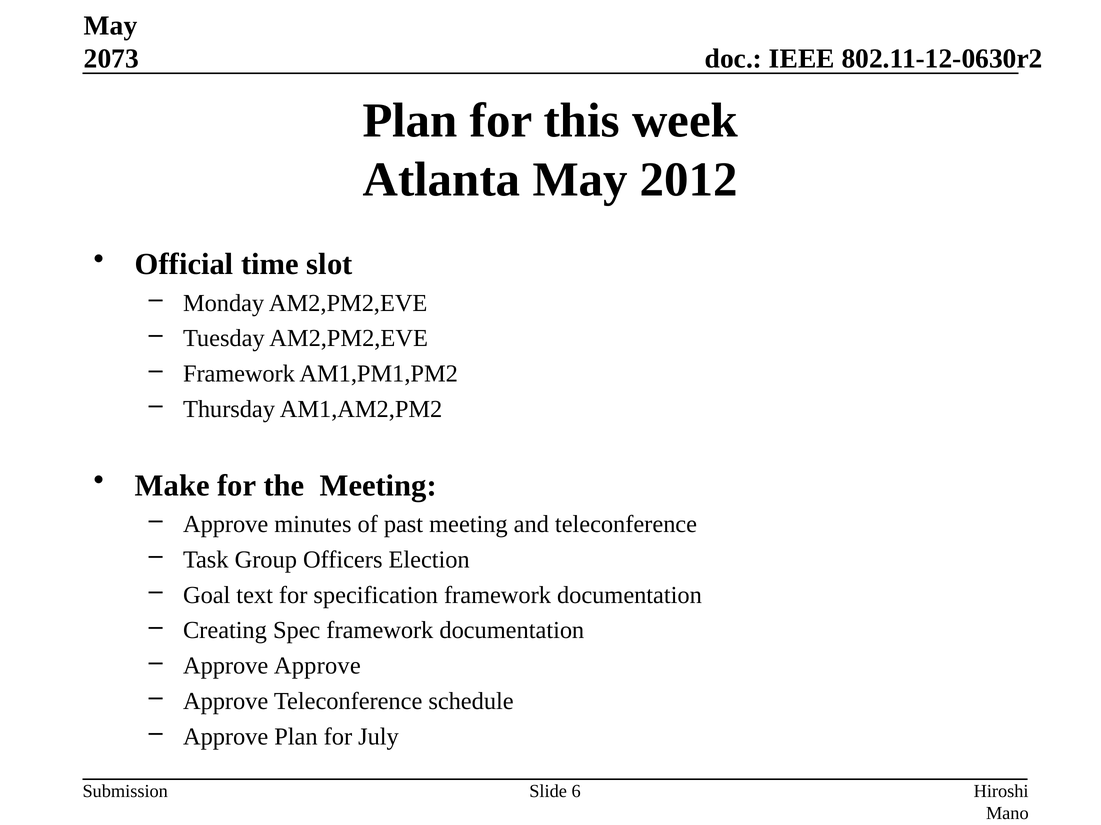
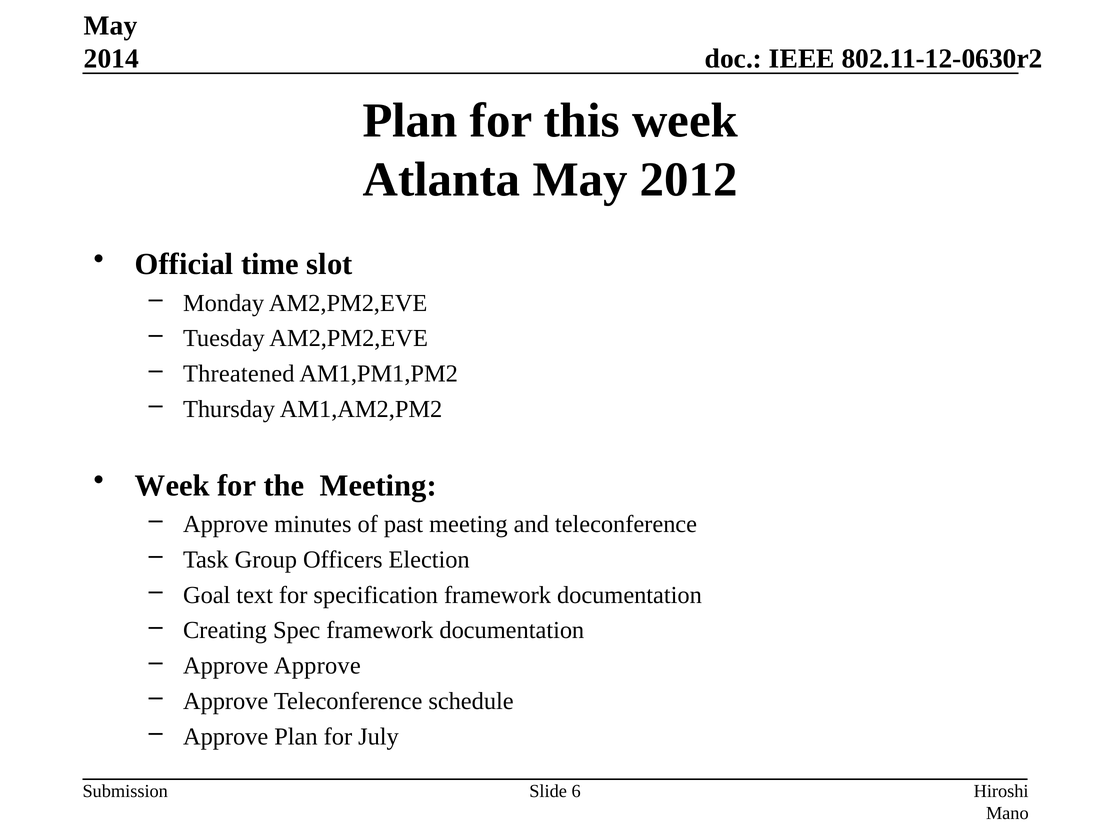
2073: 2073 -> 2014
Framework at (239, 374): Framework -> Threatened
Make at (172, 486): Make -> Week
